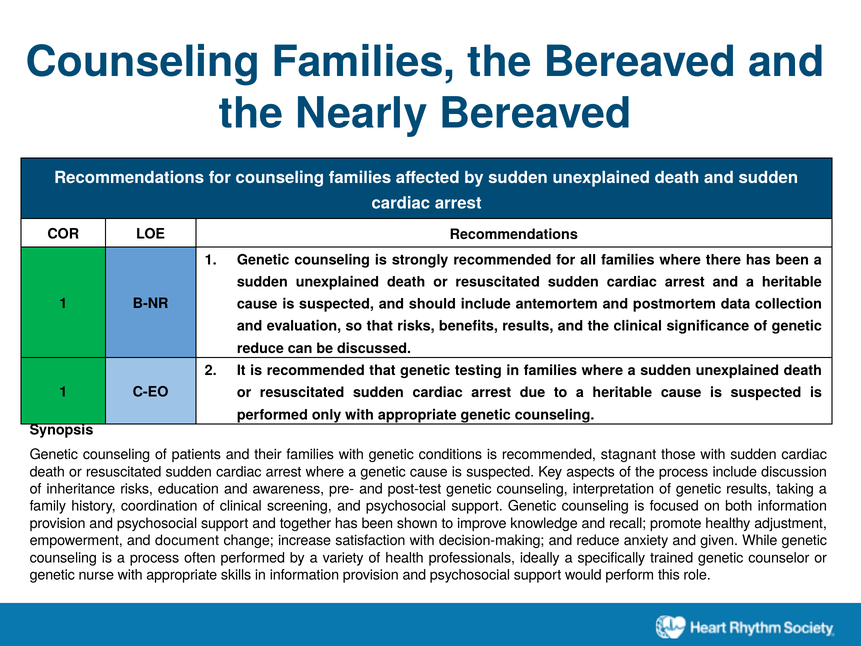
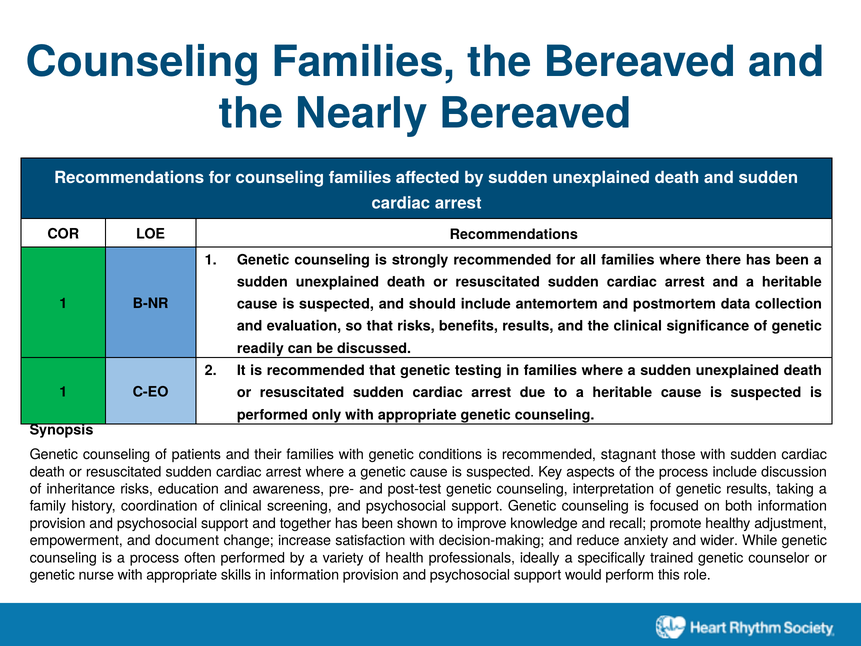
reduce at (260, 348): reduce -> readily
given: given -> wider
